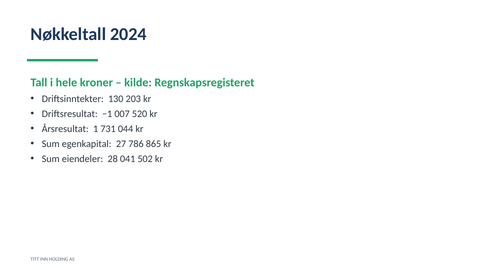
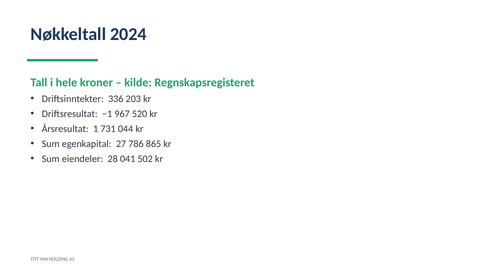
130: 130 -> 336
007: 007 -> 967
